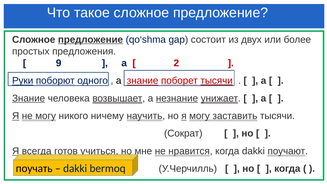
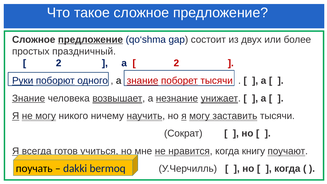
предложения: предложения -> праздничный
9 at (59, 63): 9 -> 2
тысячи at (217, 81) underline: present -> none
когда dakki: dakki -> книгу
